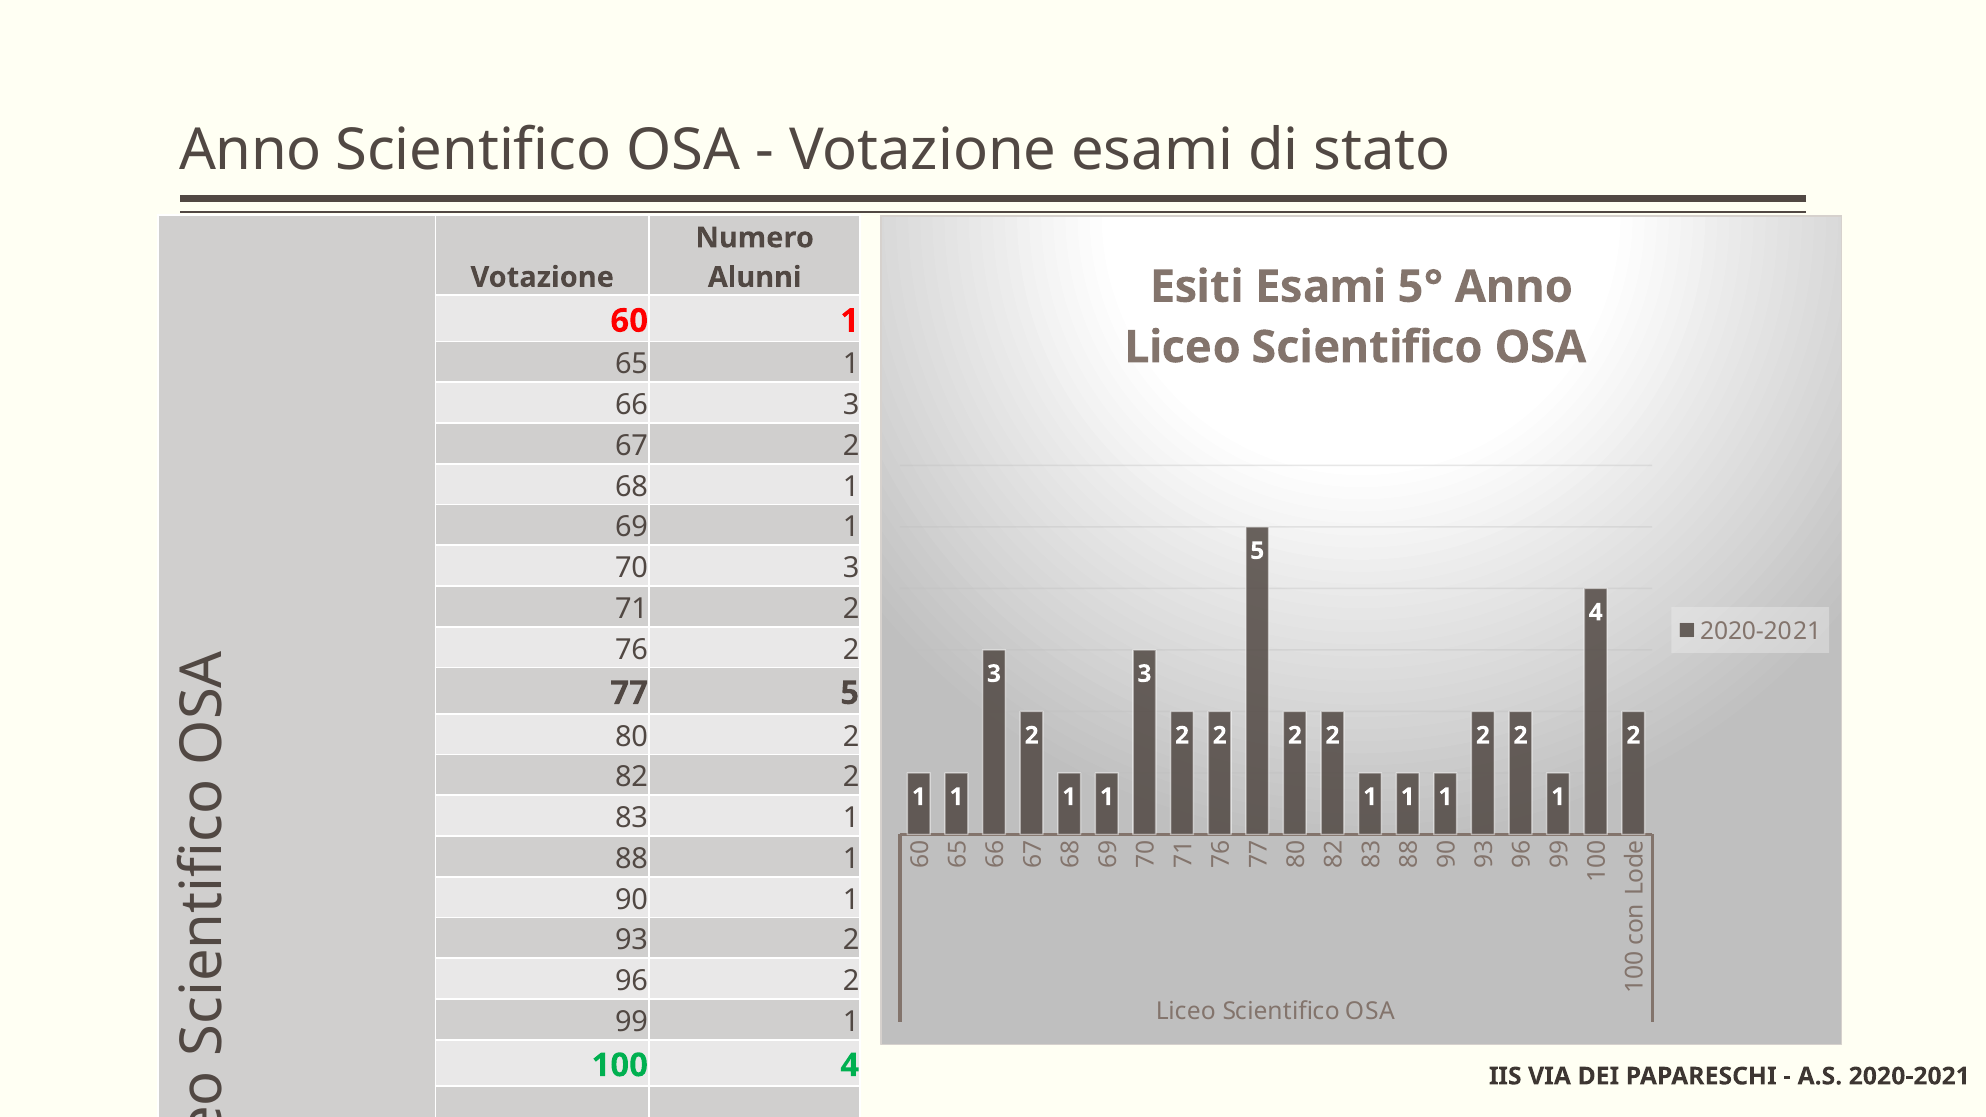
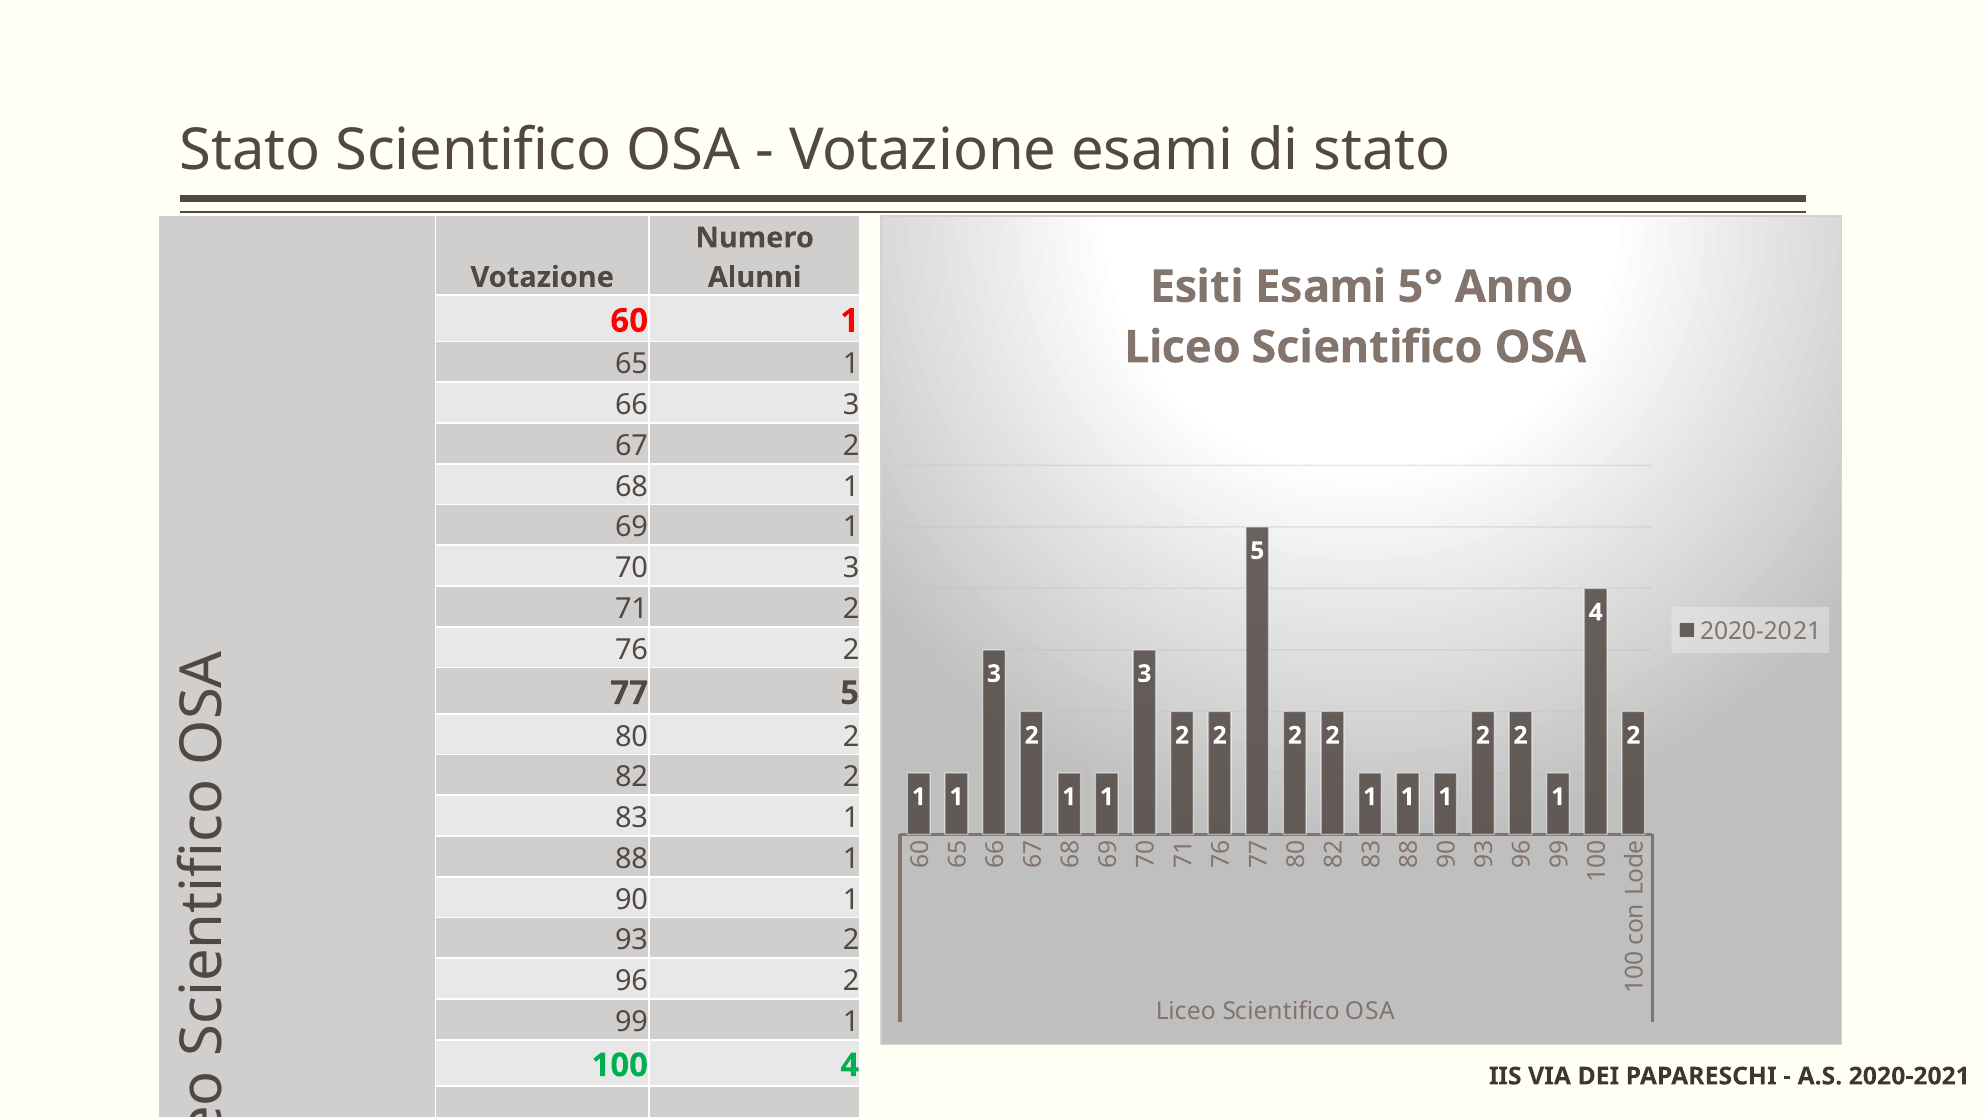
Anno at (251, 150): Anno -> Stato
